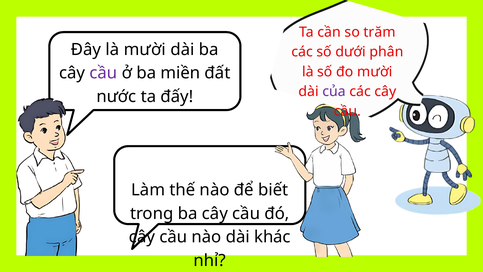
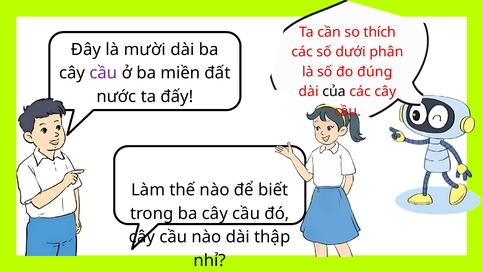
trăm: trăm -> thích
đo mười: mười -> đúng
của colour: purple -> black
khác: khác -> thập
